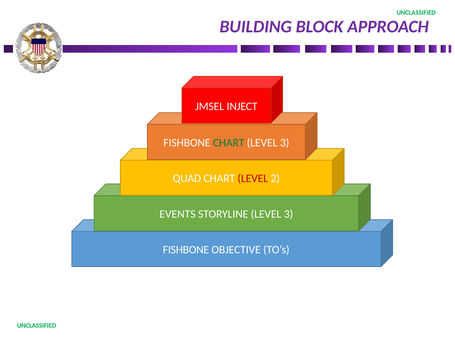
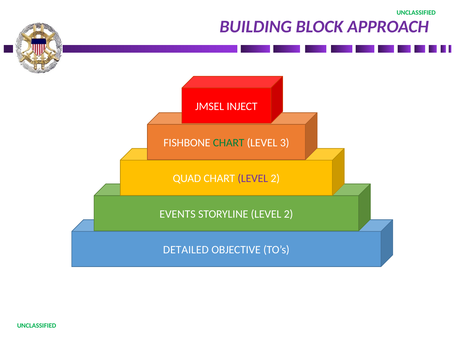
LEVEL at (253, 179) colour: red -> purple
STORYLINE LEVEL 3: 3 -> 2
FISHBONE at (186, 250): FISHBONE -> DETAILED
